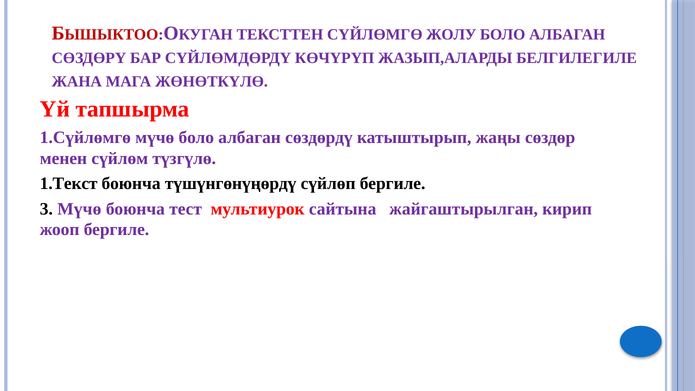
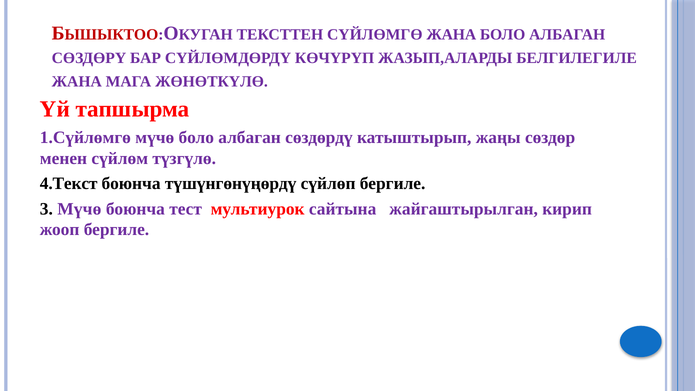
СҮЙЛӨМГӨ ЖОЛУ: ЖОЛУ -> ЖАНА
1.Текст: 1.Текст -> 4.Текст
